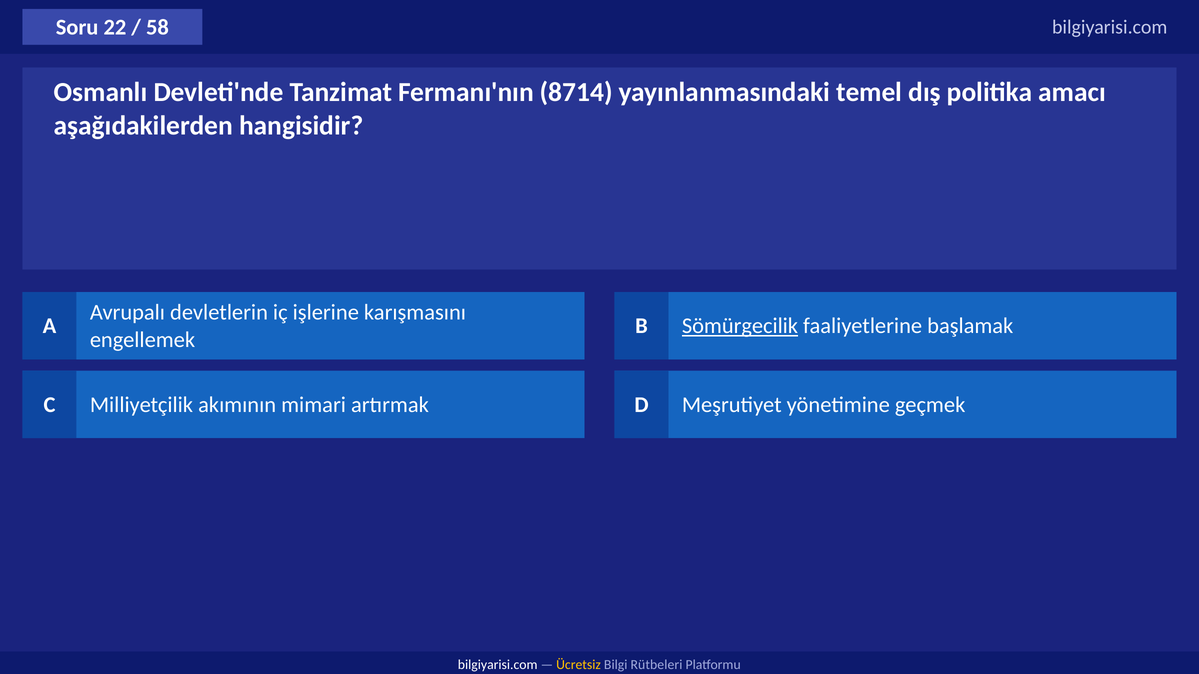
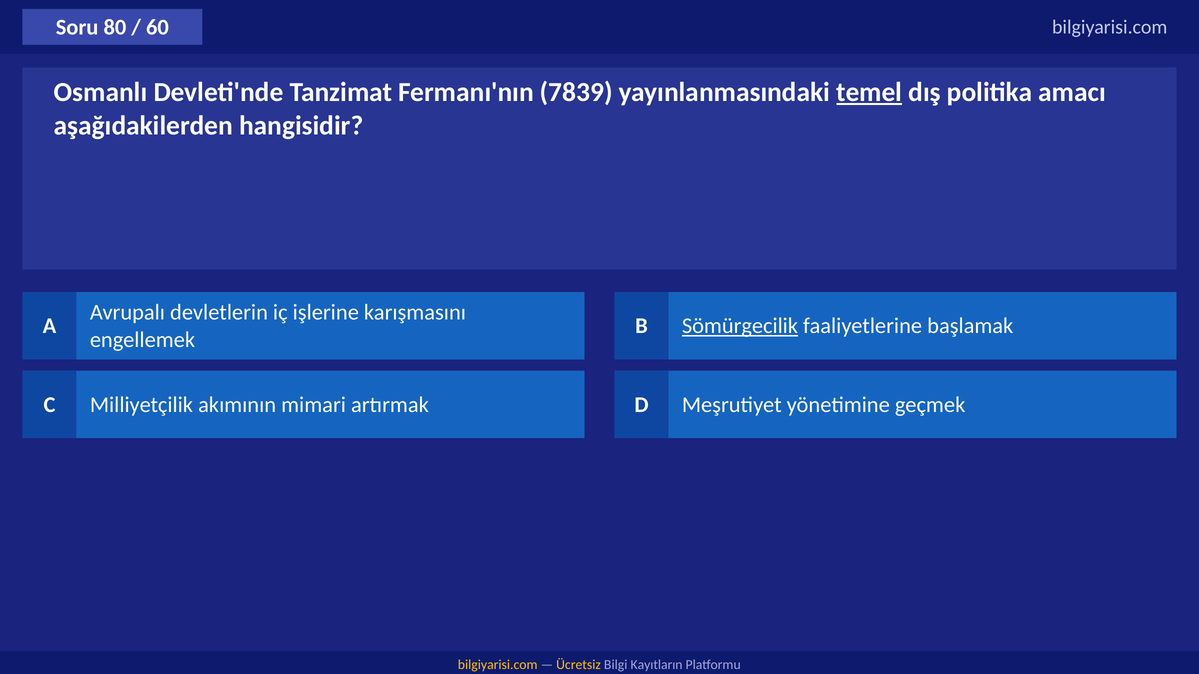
22: 22 -> 80
58: 58 -> 60
8714: 8714 -> 7839
temel underline: none -> present
bilgiyarisi.com at (498, 665) colour: white -> yellow
Rütbeleri: Rütbeleri -> Kayıtların
